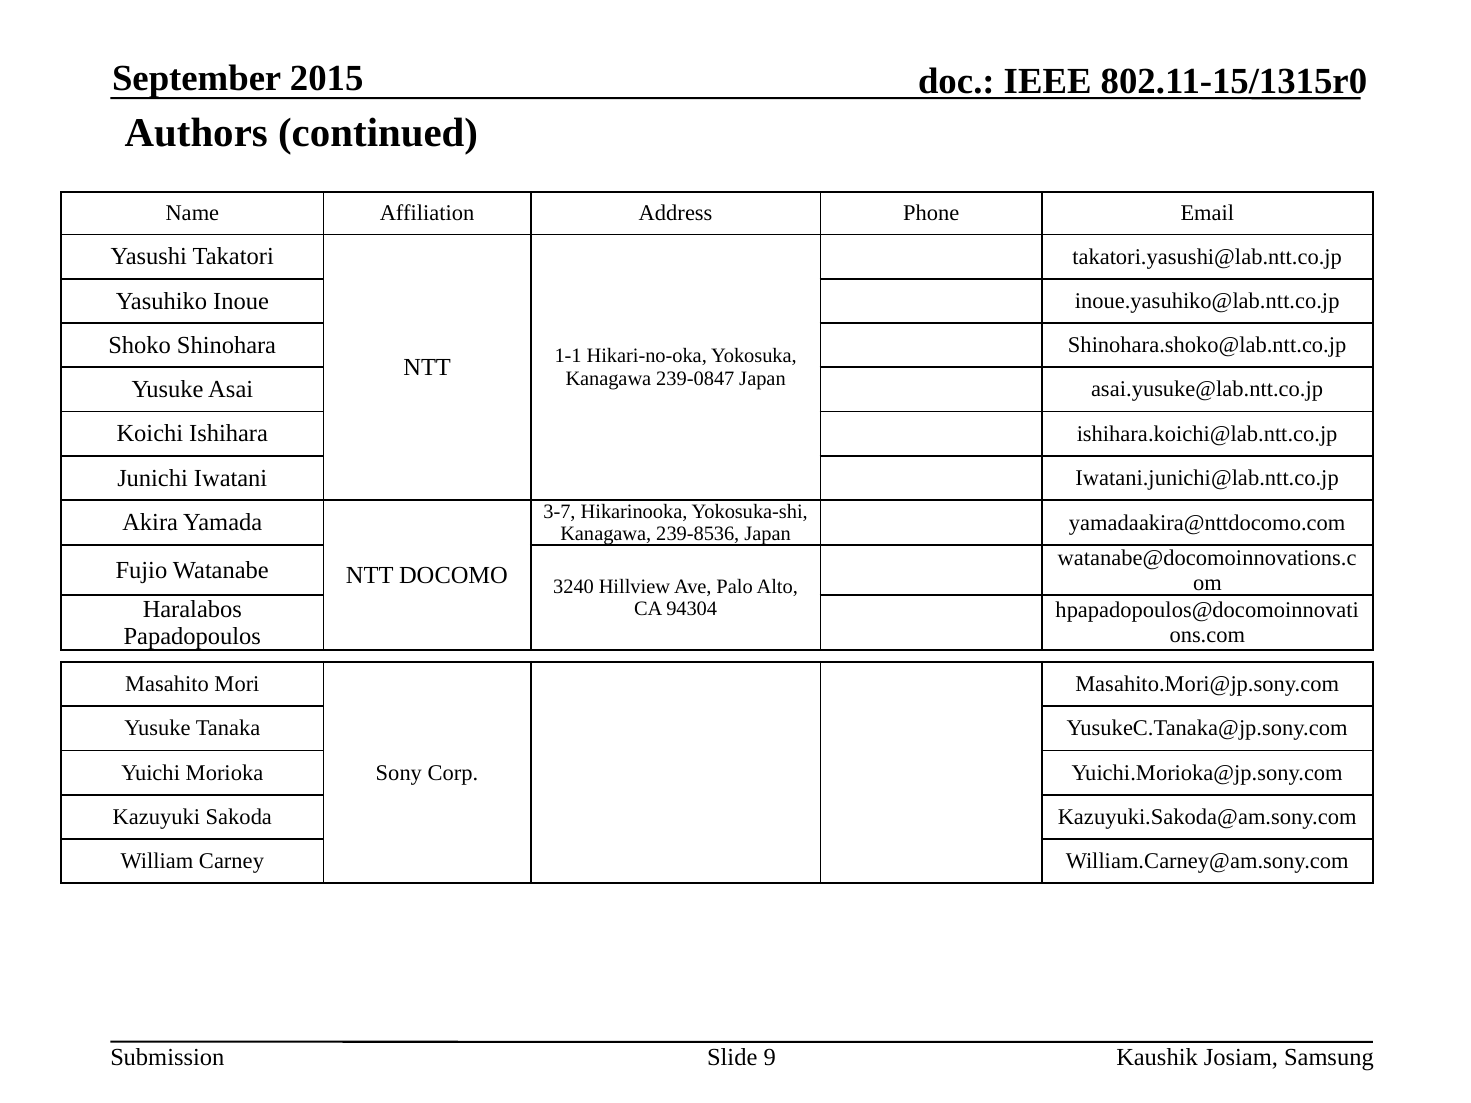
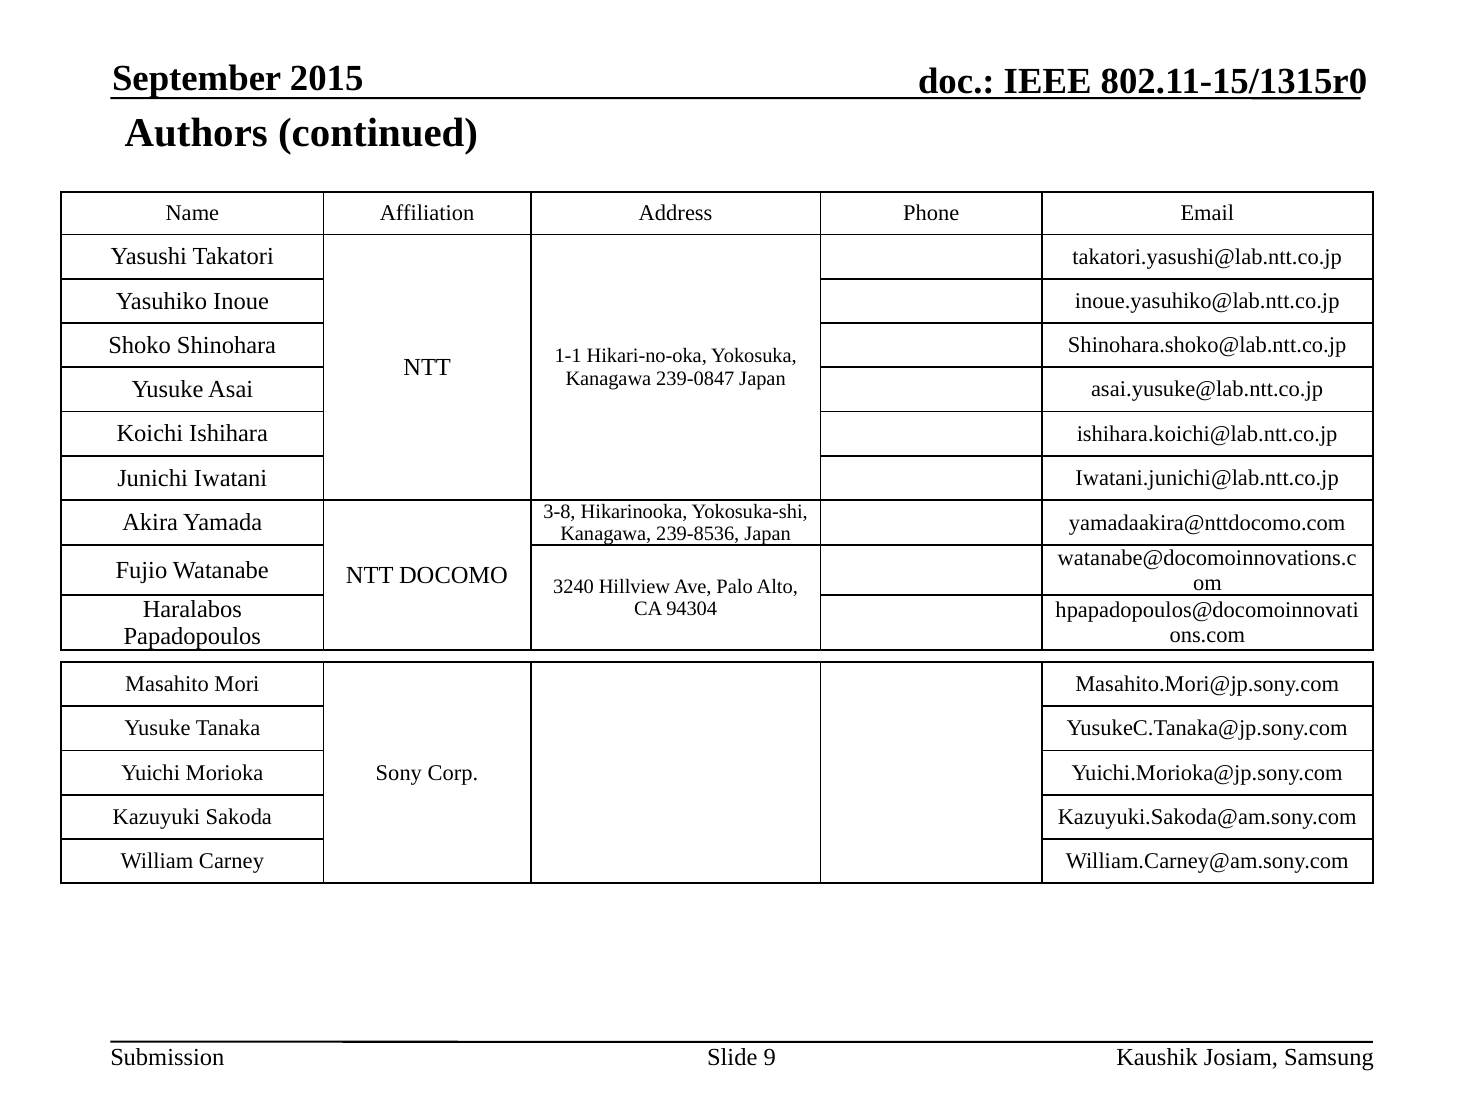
3-7: 3-7 -> 3-8
